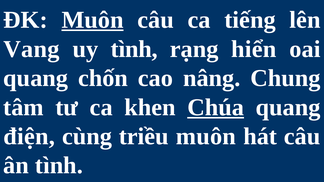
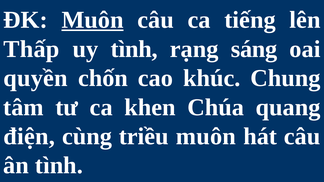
Vang: Vang -> Thấp
hiển: hiển -> sáng
quang at (36, 78): quang -> quyền
nâng: nâng -> khúc
Chúa underline: present -> none
